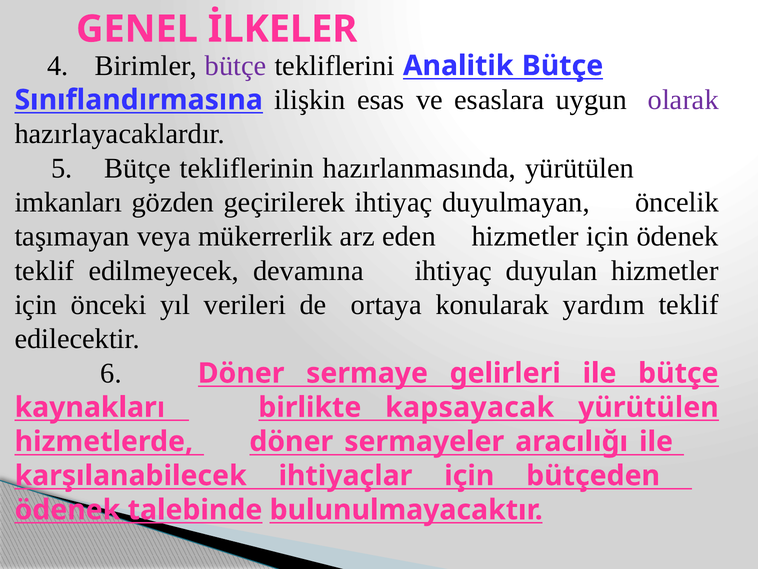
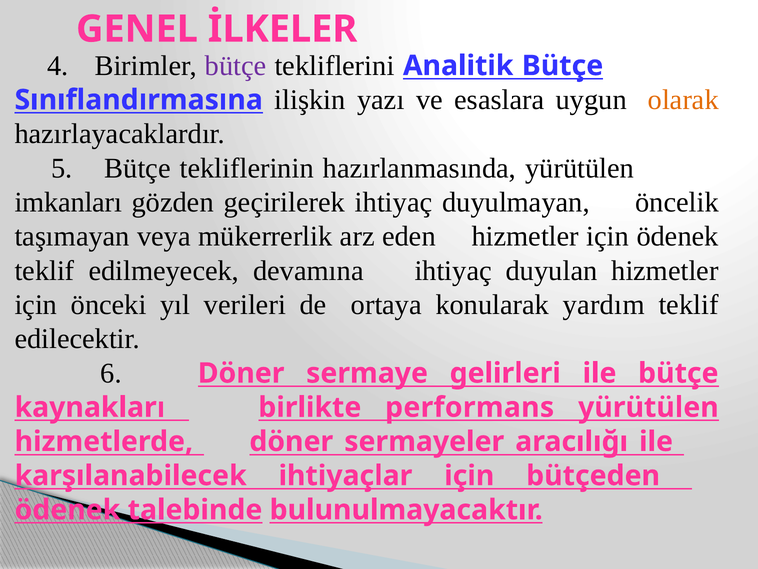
esas: esas -> yazı
olarak colour: purple -> orange
kapsayacak: kapsayacak -> performans
